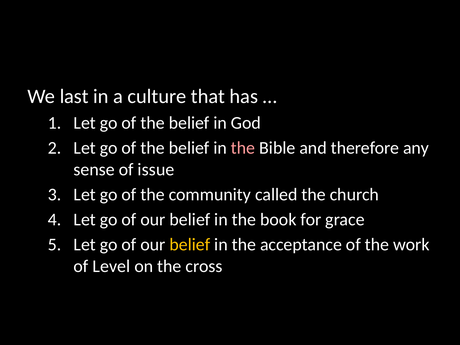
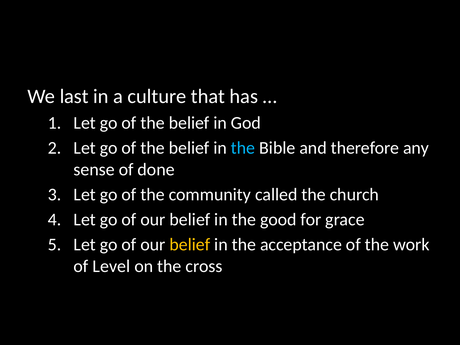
the at (243, 148) colour: pink -> light blue
issue: issue -> done
book: book -> good
